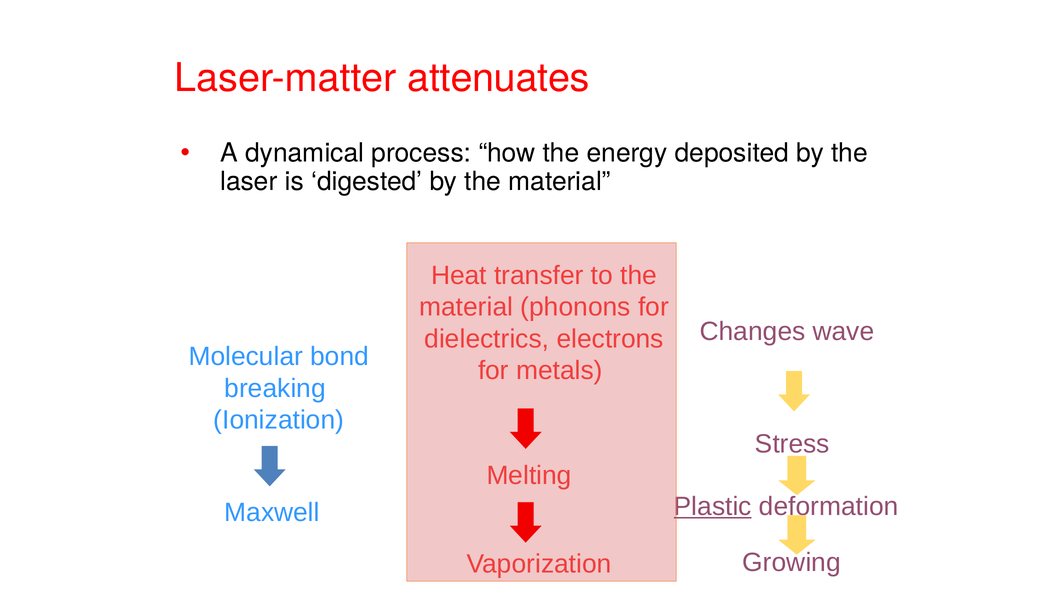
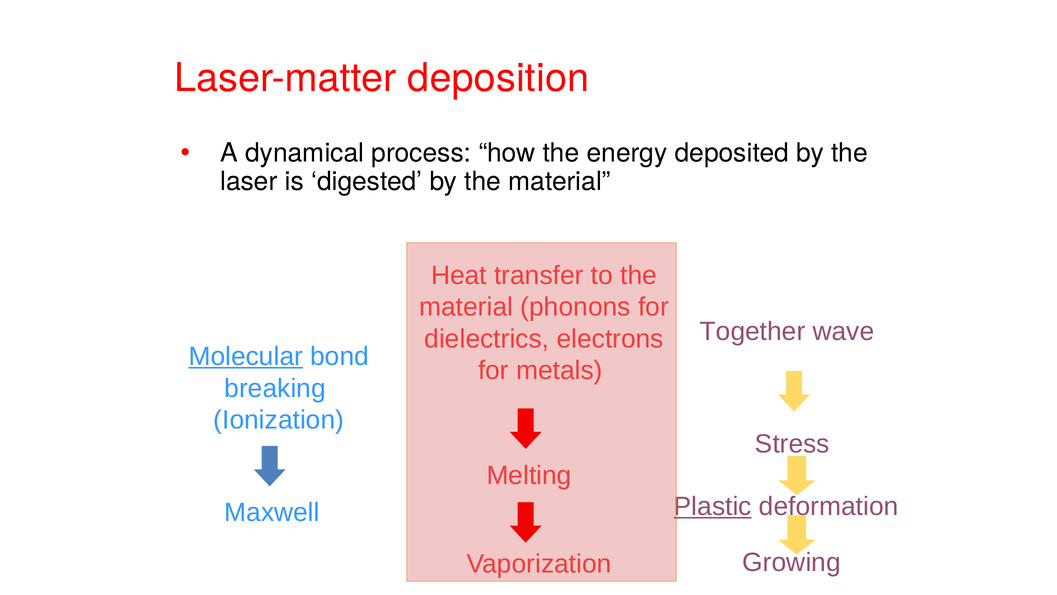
attenuates: attenuates -> deposition
Changes: Changes -> Together
Molecular underline: none -> present
